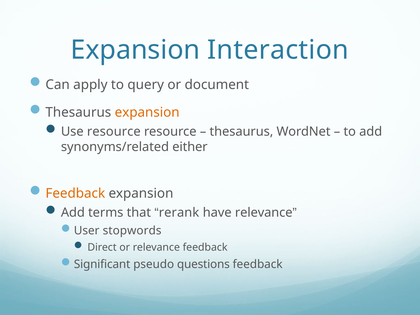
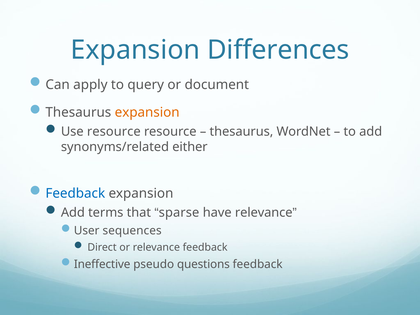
Interaction: Interaction -> Differences
Feedback at (75, 193) colour: orange -> blue
rerank: rerank -> sparse
stopwords: stopwords -> sequences
Significant: Significant -> Ineffective
